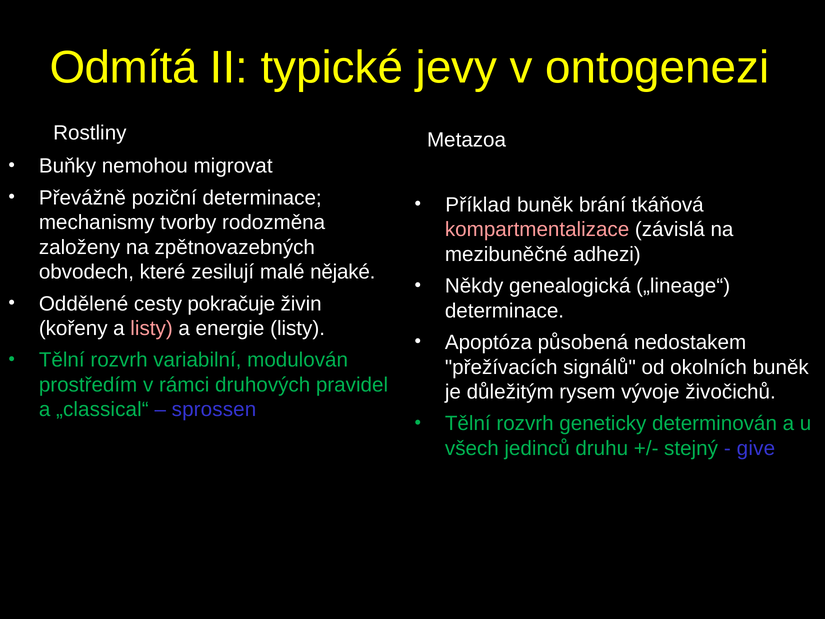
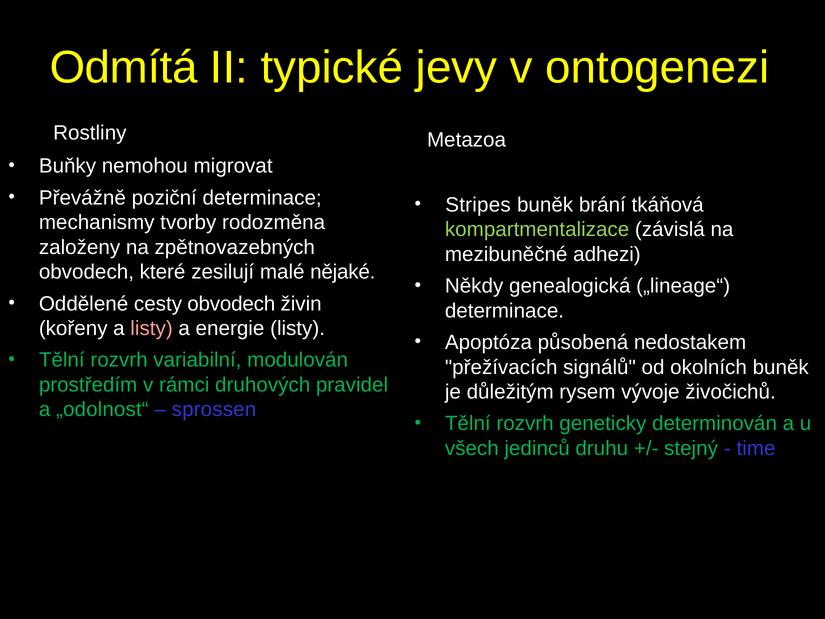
Příklad: Příklad -> Stripes
kompartmentalizace colour: pink -> light green
cesty pokračuje: pokračuje -> obvodech
„classical“: „classical“ -> „odolnost“
give: give -> time
